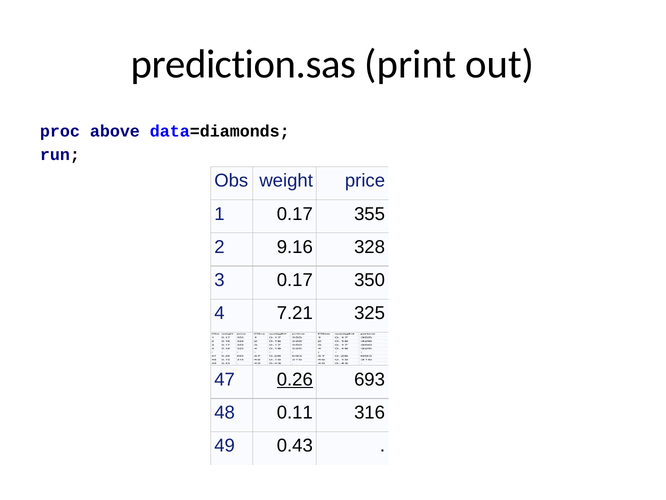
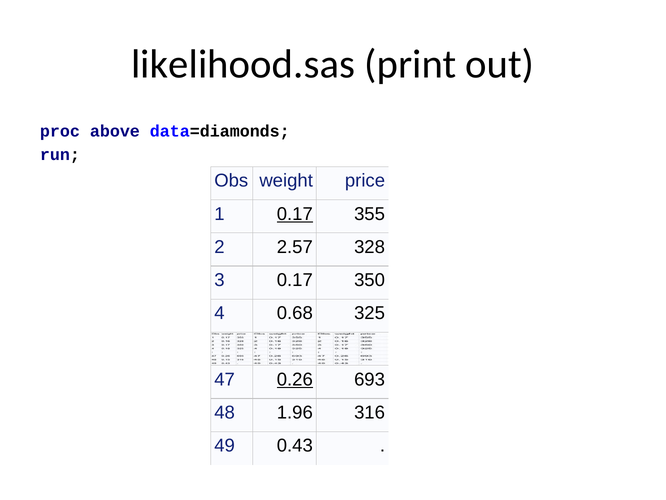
prediction.sas: prediction.sas -> likelihood.sas
0.17 at (295, 214) underline: none -> present
9.16: 9.16 -> 2.57
7.21: 7.21 -> 0.68
0.11: 0.11 -> 1.96
